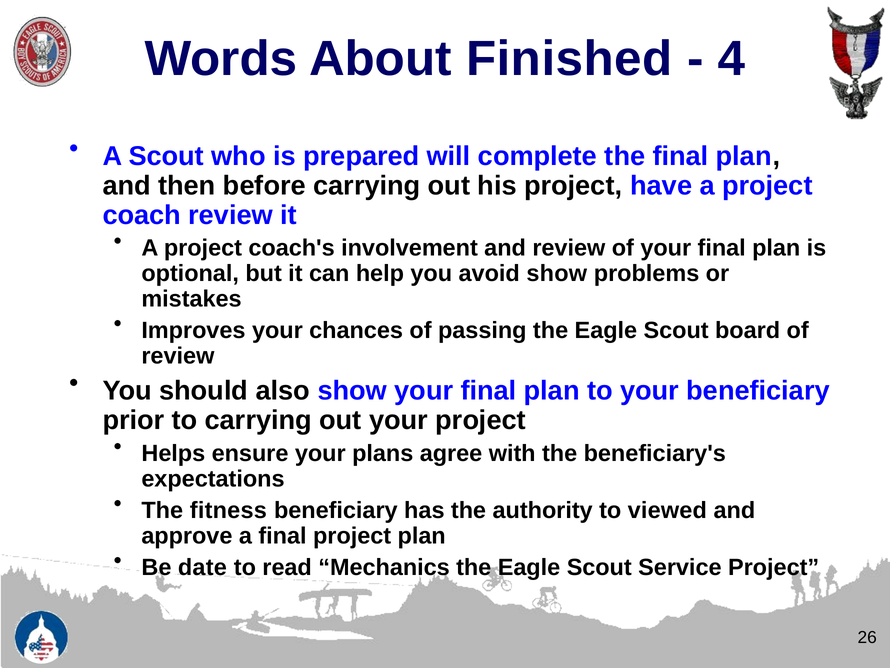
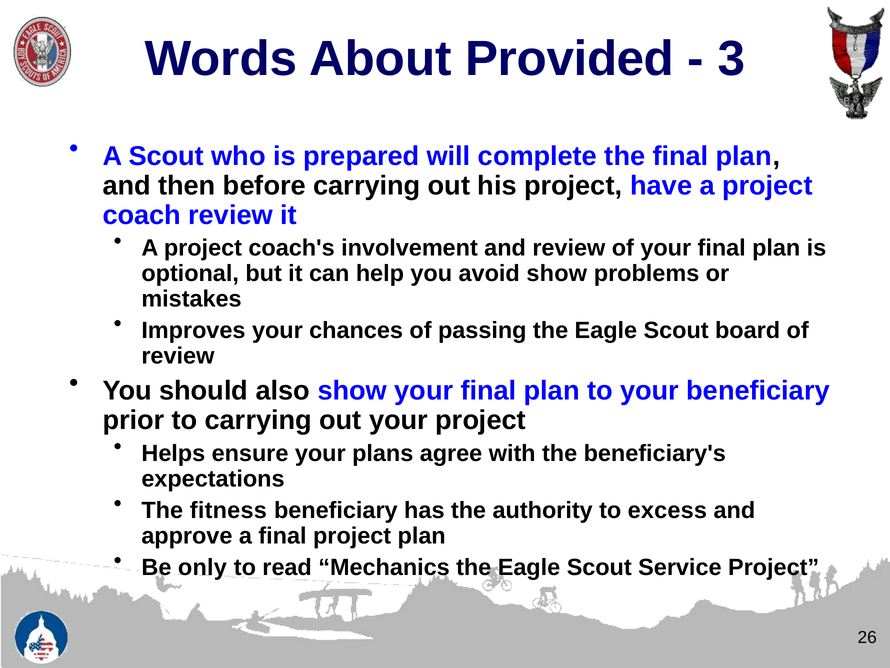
Finished: Finished -> Provided
4: 4 -> 3
viewed: viewed -> excess
date: date -> only
